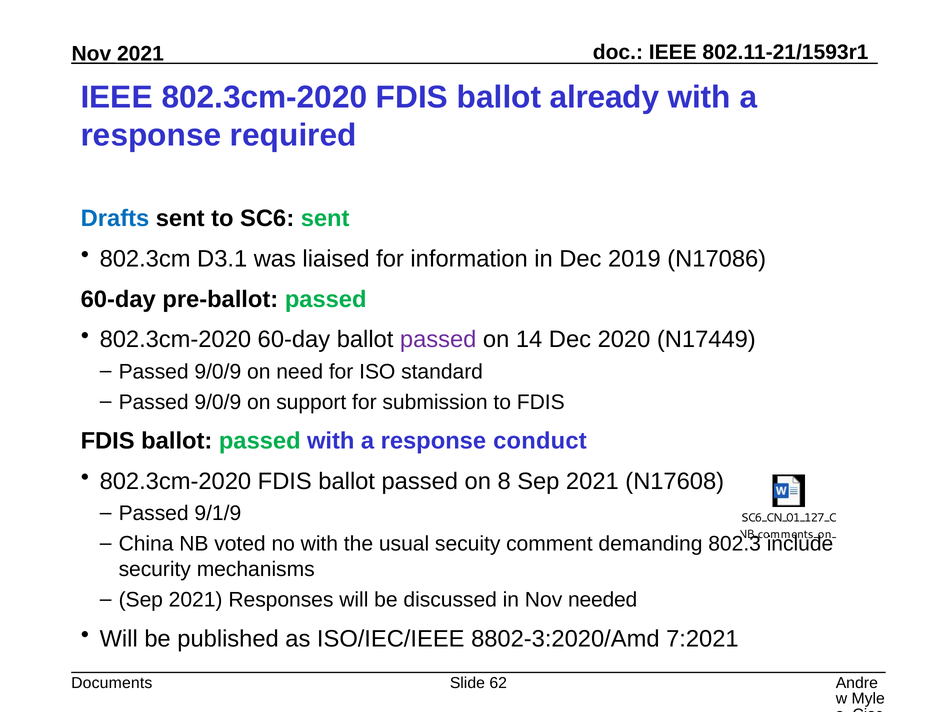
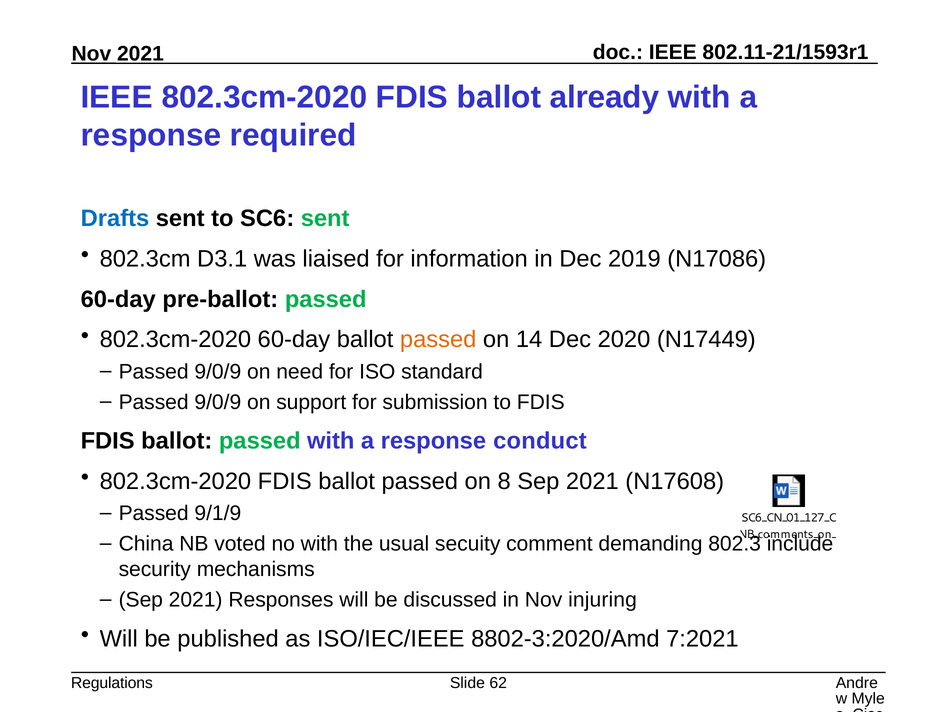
passed at (438, 339) colour: purple -> orange
needed: needed -> injuring
Documents: Documents -> Regulations
